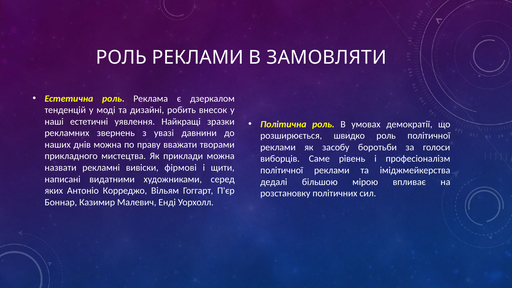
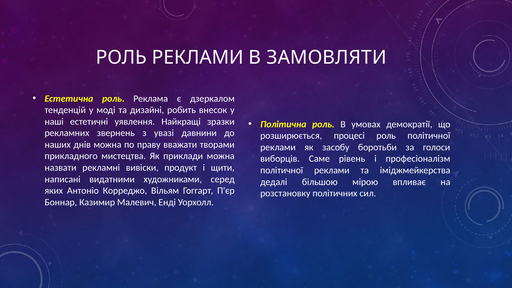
швидко: швидко -> процесі
фірмові: фірмові -> продукт
